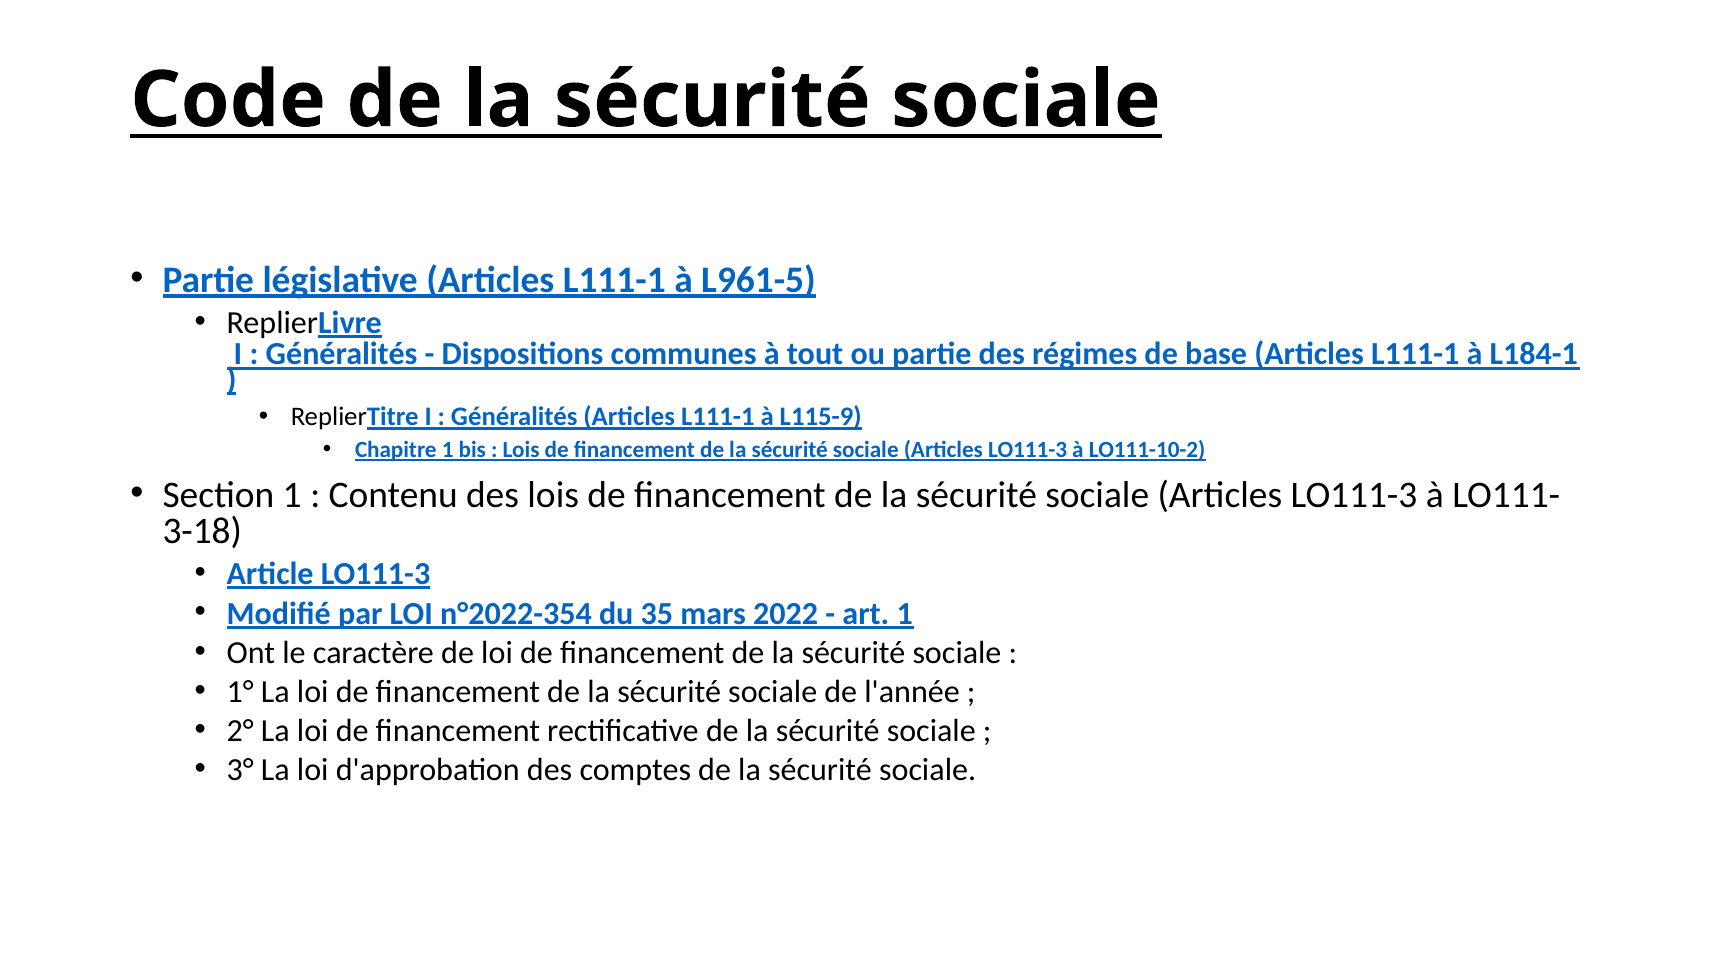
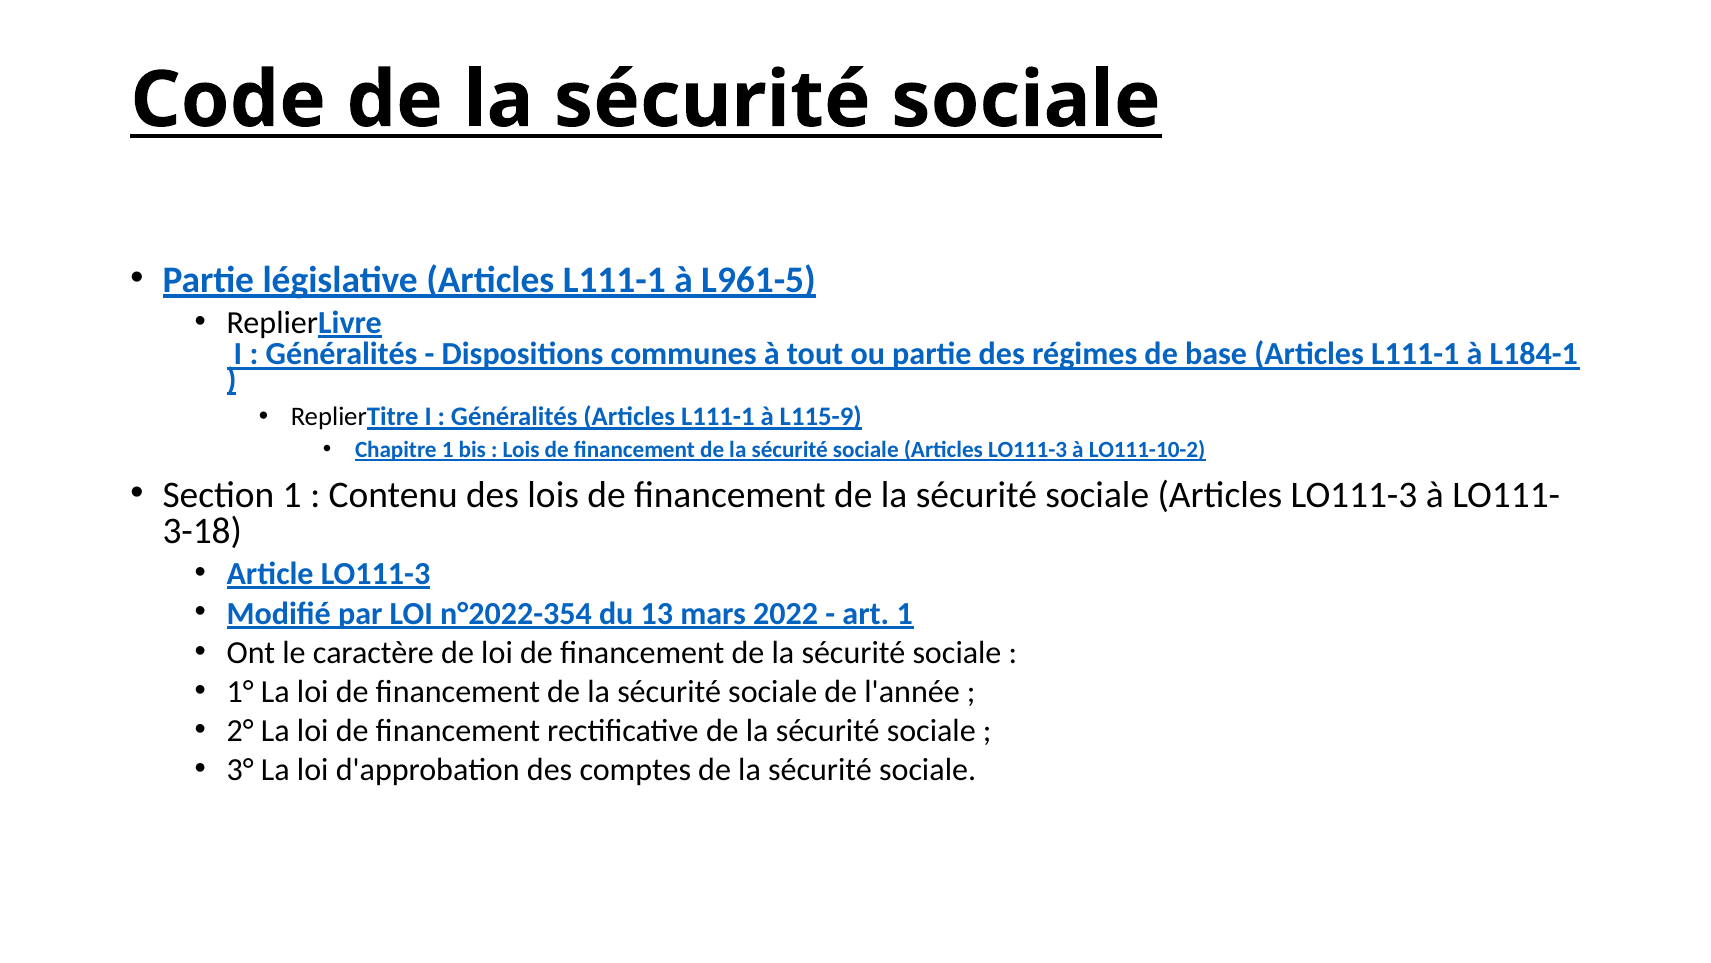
35: 35 -> 13
